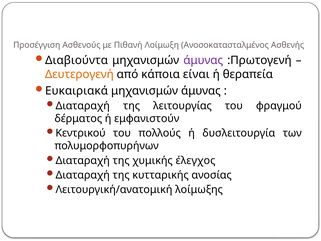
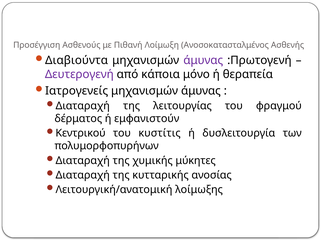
Δευτερογενή colour: orange -> purple
είναι: είναι -> μόνο
Ευκαιριακά: Ευκαιριακά -> Ιατρογενείς
πολλούς: πολλούς -> κυστίτις
έλεγχος: έλεγχος -> μύκητες
